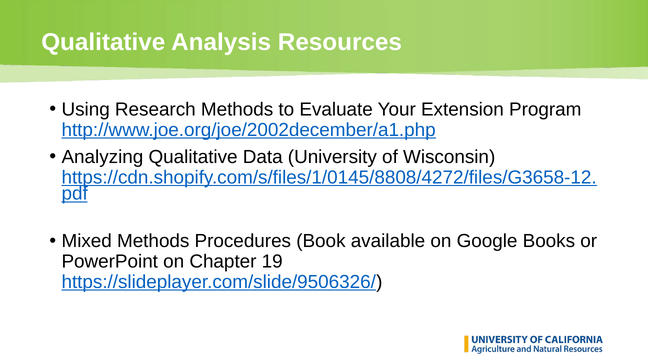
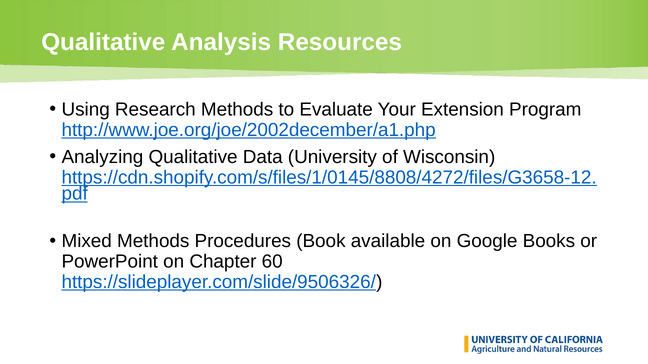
19: 19 -> 60
